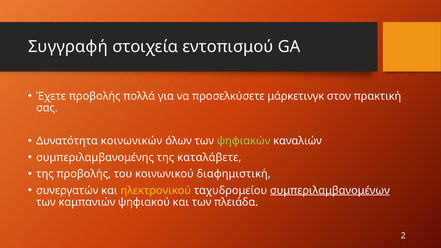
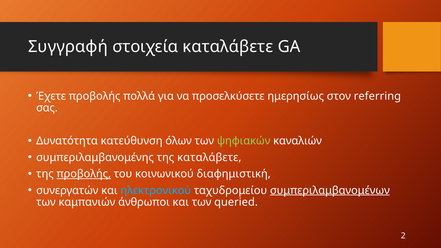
στοιχεία εντοπισμού: εντοπισμού -> καταλάβετε
μάρκετινγκ: μάρκετινγκ -> ημερησίως
πρακτική: πρακτική -> referring
κοινωνικών: κοινωνικών -> κατεύθυνση
προβολής at (84, 174) underline: none -> present
ηλεκτρονικού colour: yellow -> light blue
ψηφιακού: ψηφιακού -> άνθρωποι
πλειάδα: πλειάδα -> queried
